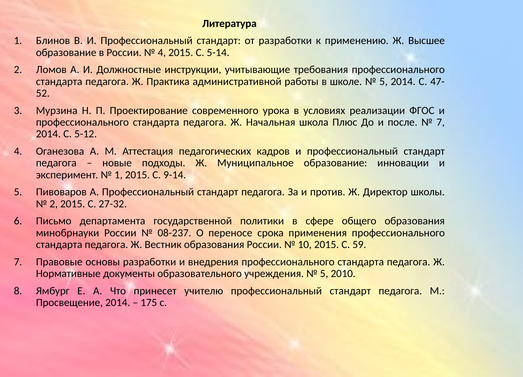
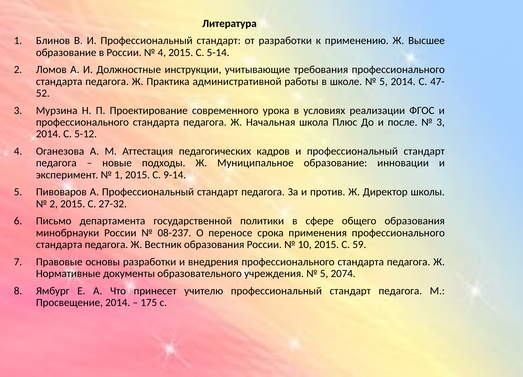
7 at (441, 122): 7 -> 3
2010: 2010 -> 2074
